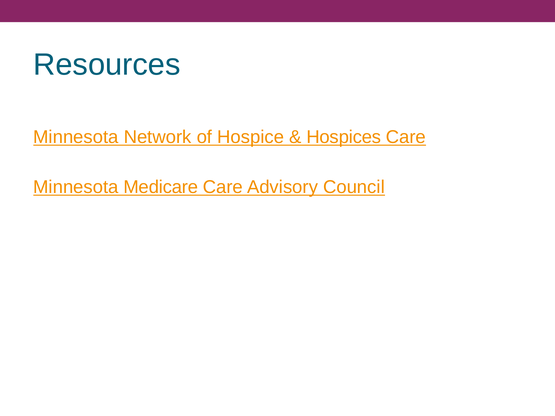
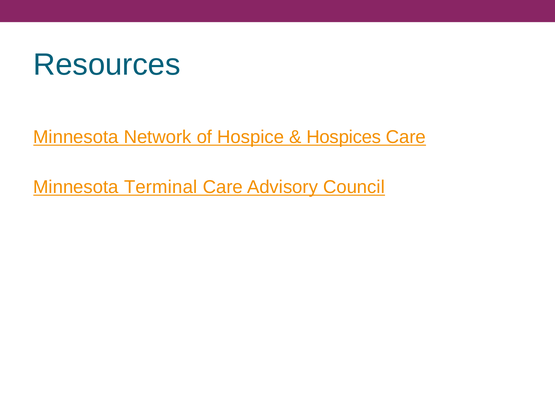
Medicare: Medicare -> Terminal
